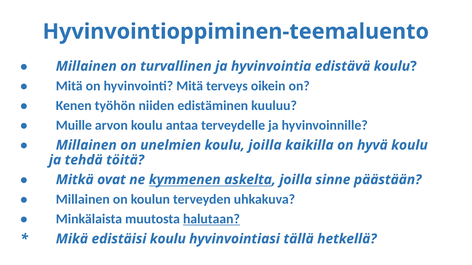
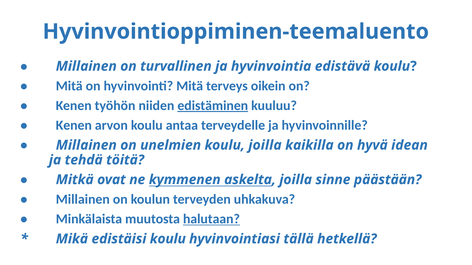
edistäminen underline: none -> present
Muille at (74, 126): Muille -> Kenen
hyvä koulu: koulu -> idean
